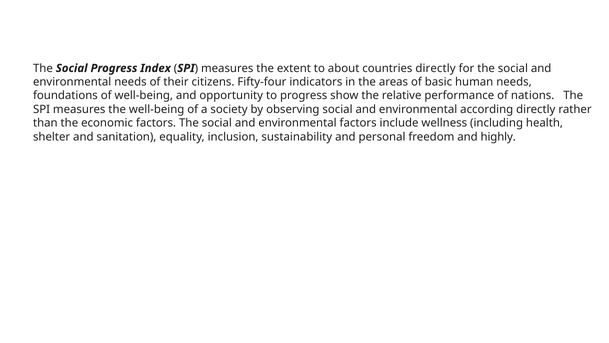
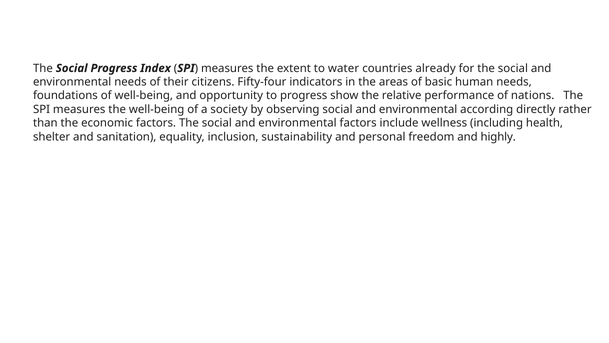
about: about -> water
countries directly: directly -> already
